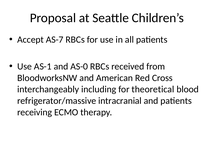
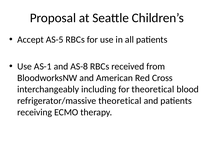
AS-7: AS-7 -> AS-5
AS-0: AS-0 -> AS-8
refrigerator/massive intracranial: intracranial -> theoretical
